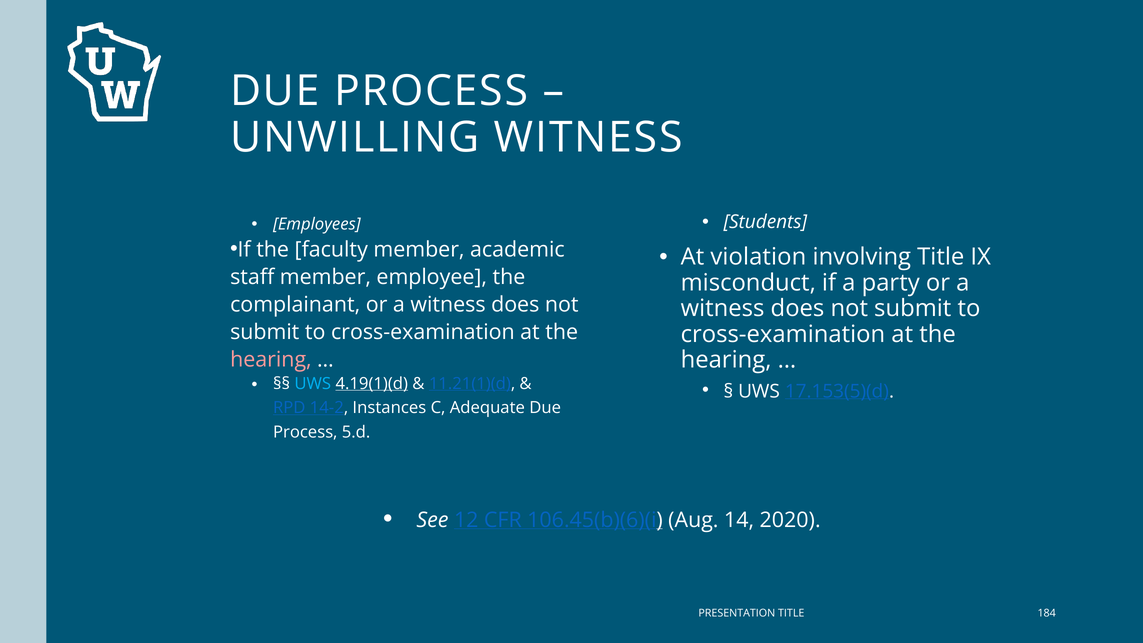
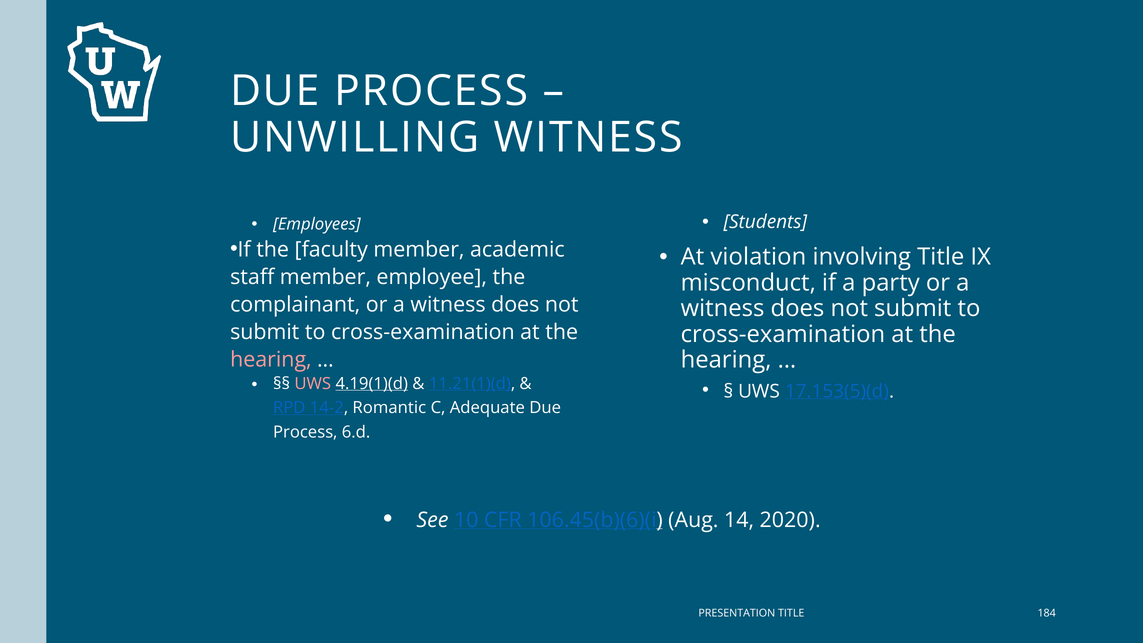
UWS at (313, 384) colour: light blue -> pink
Instances: Instances -> Romantic
5.d: 5.d -> 6.d
12: 12 -> 10
